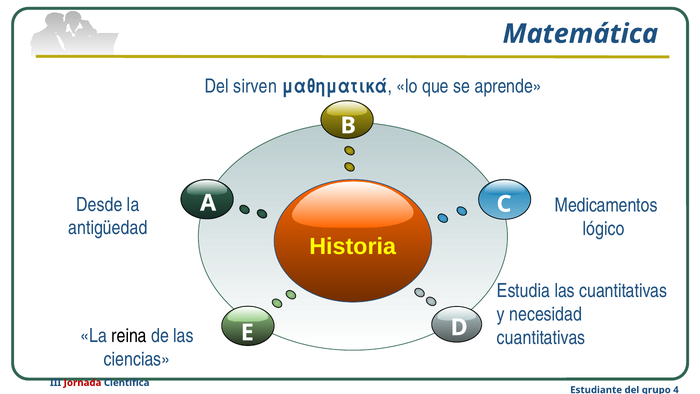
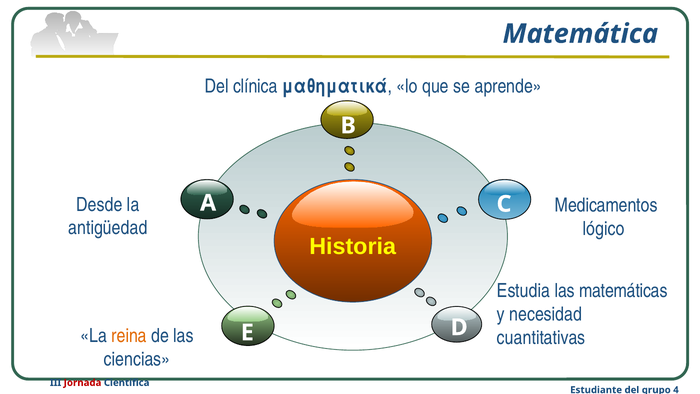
sirven: sirven -> clínica
las cuantitativas: cuantitativas -> matemáticas
reina colour: black -> orange
